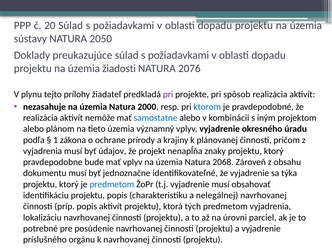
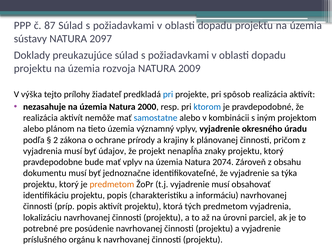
20: 20 -> 87
2050: 2050 -> 2097
žiadosti: žiadosti -> rozvoja
2076: 2076 -> 2009
plynu: plynu -> výška
pri at (168, 94) colour: purple -> blue
1: 1 -> 2
2068: 2068 -> 2074
predmetom at (112, 184) colour: blue -> orange
nelegálnej: nelegálnej -> informáciu
